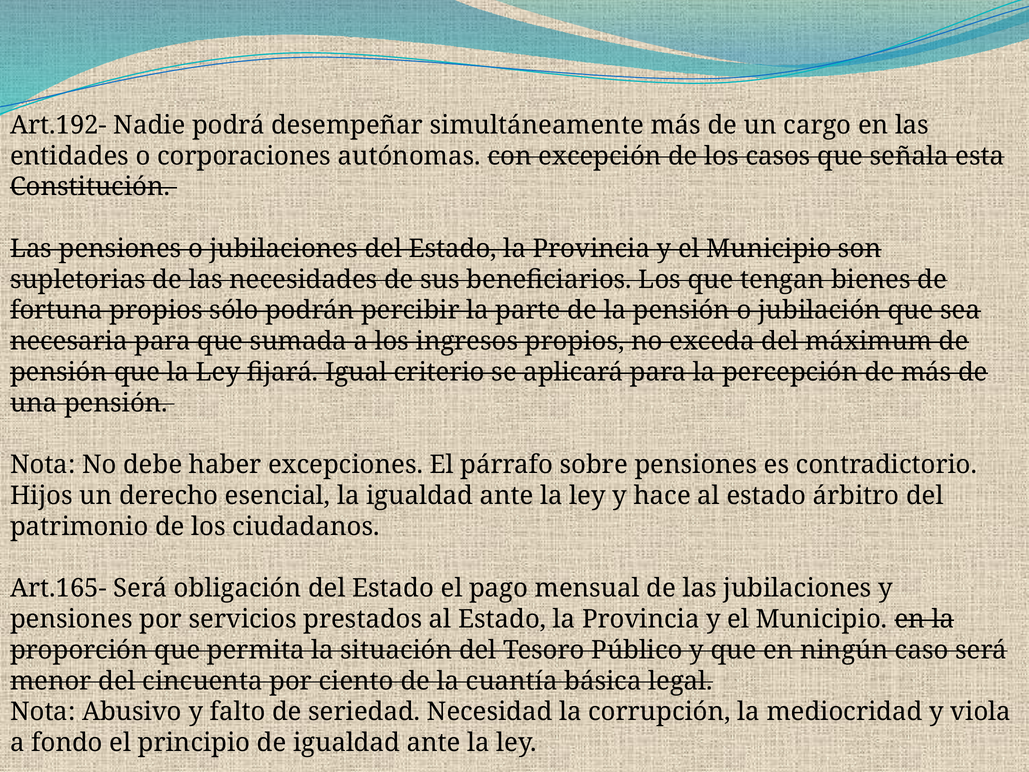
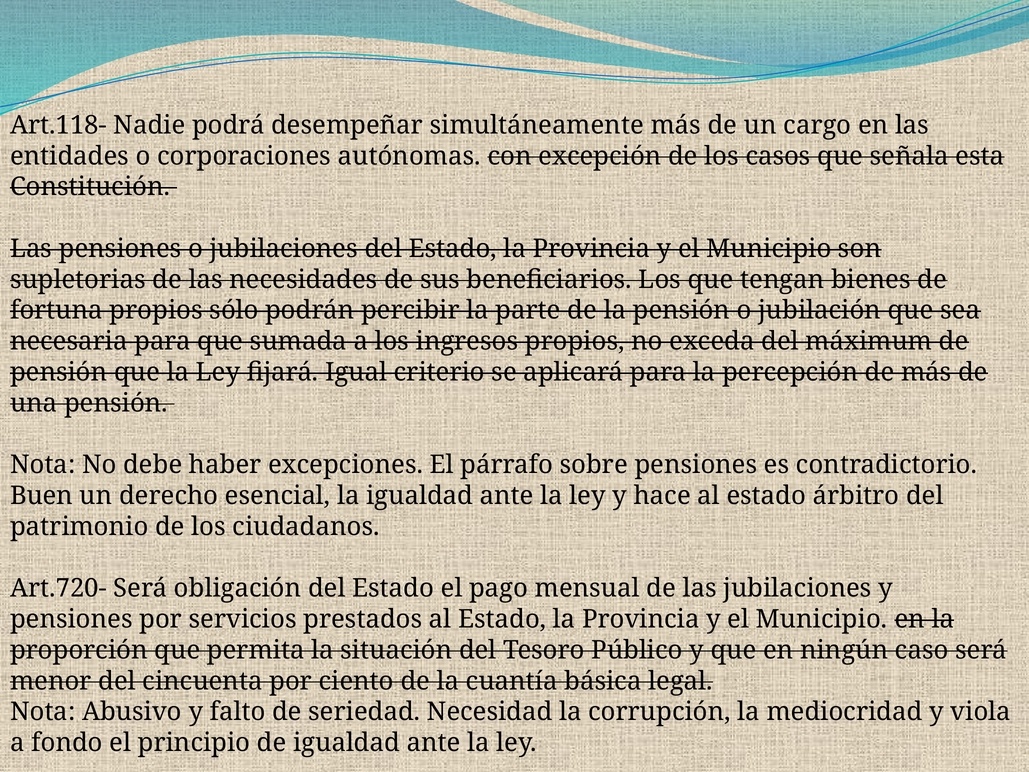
Art.192-: Art.192- -> Art.118-
Hijos: Hijos -> Buen
Art.165-: Art.165- -> Art.720-
